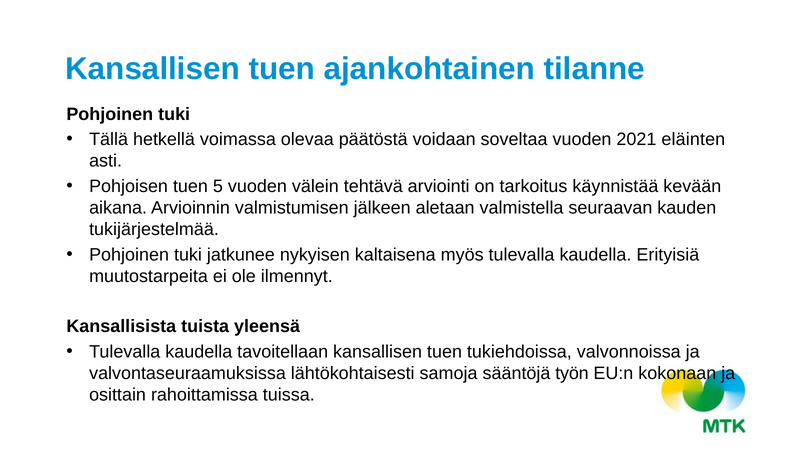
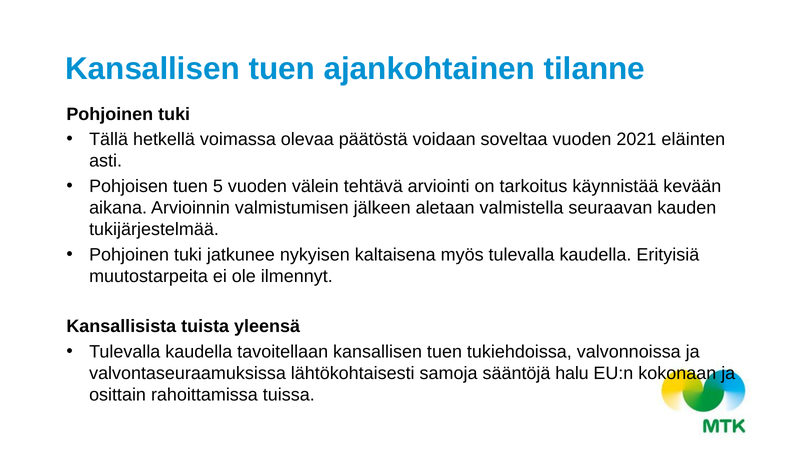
työn: työn -> halu
